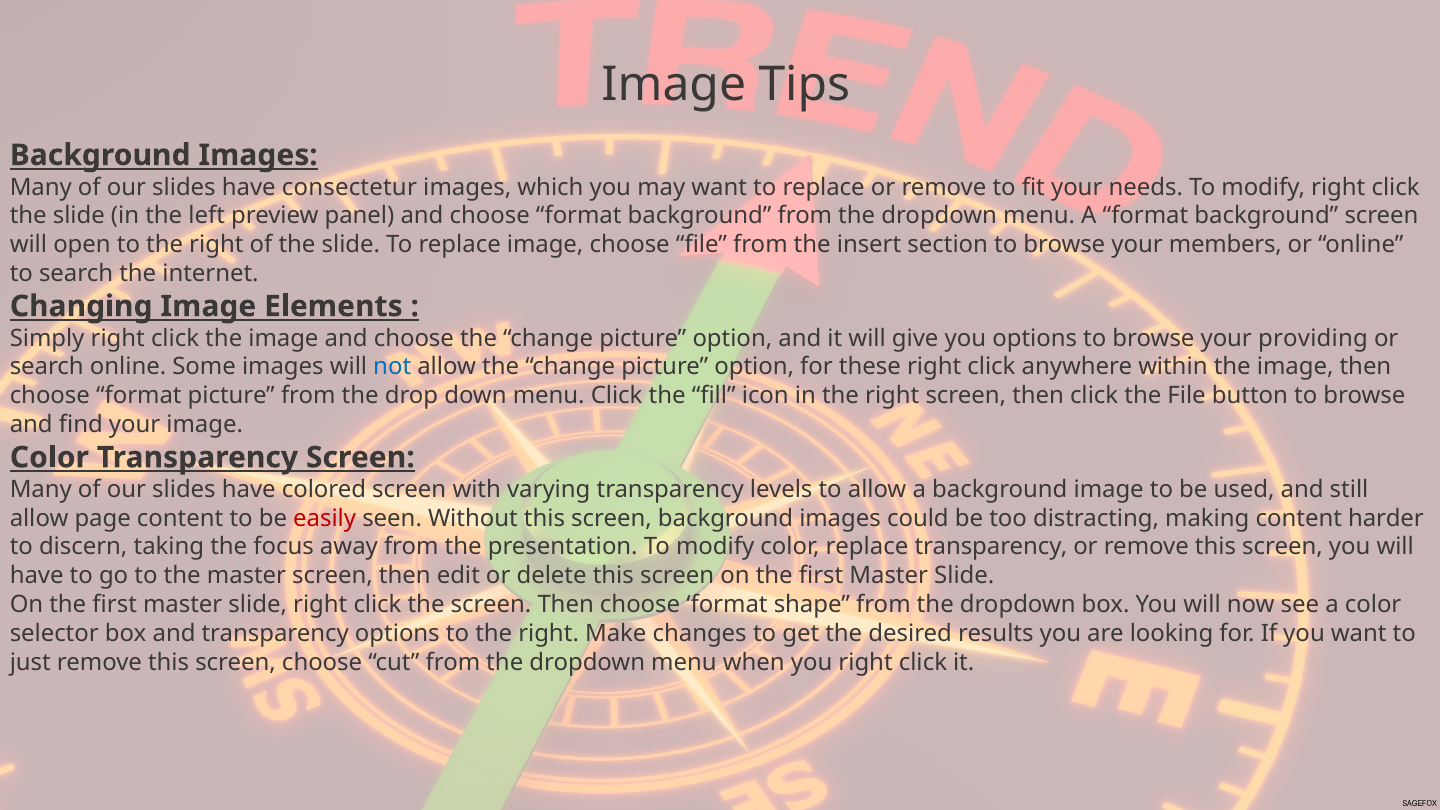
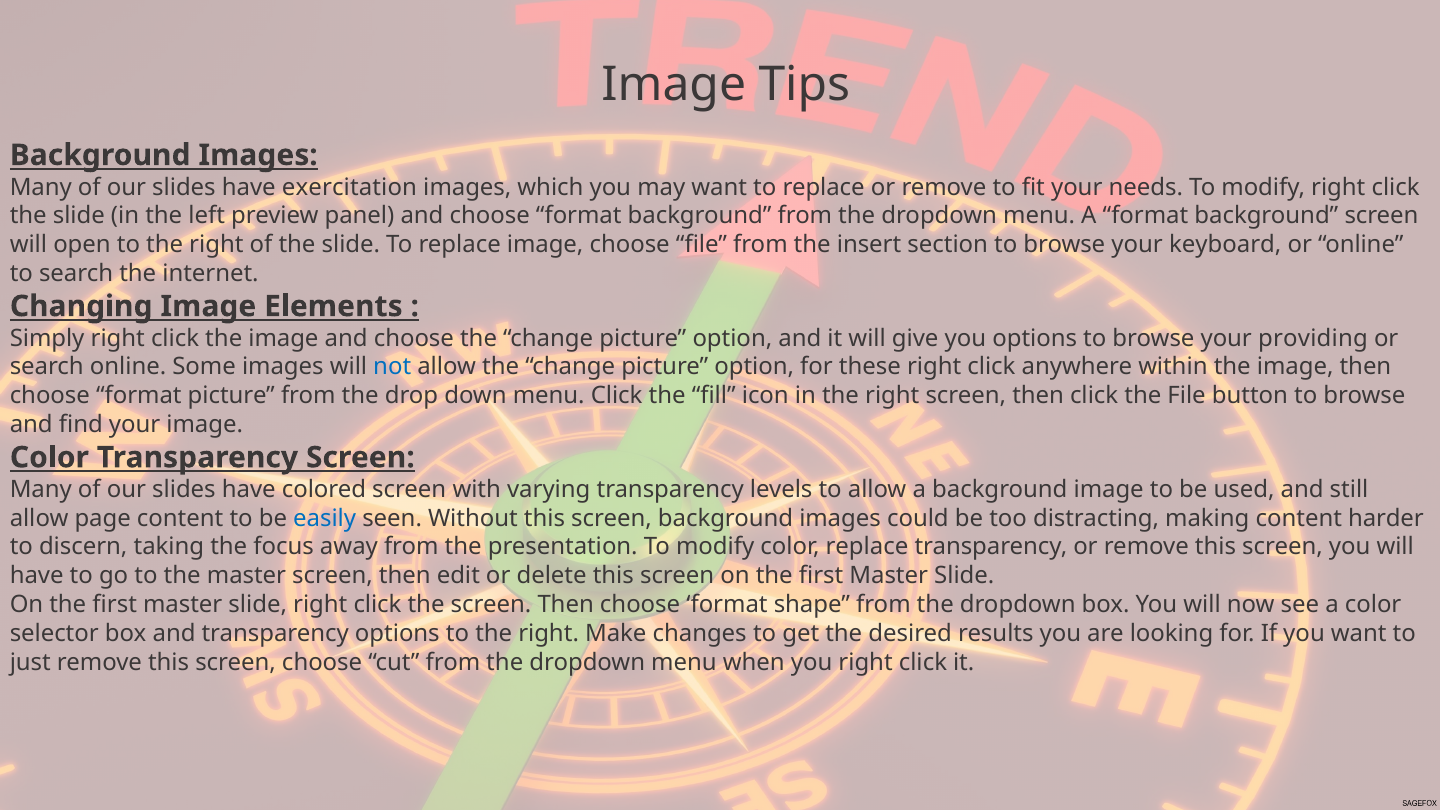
consectetur: consectetur -> exercitation
members: members -> keyboard
easily colour: red -> blue
